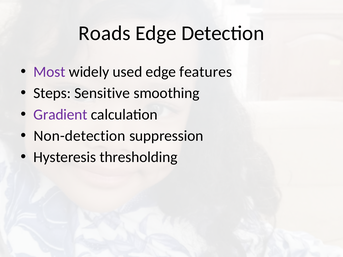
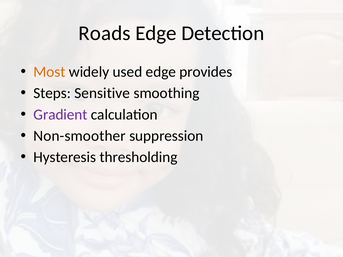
Most colour: purple -> orange
features: features -> provides
Non-detection: Non-detection -> Non-smoother
